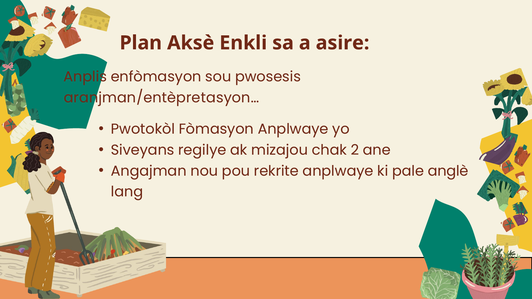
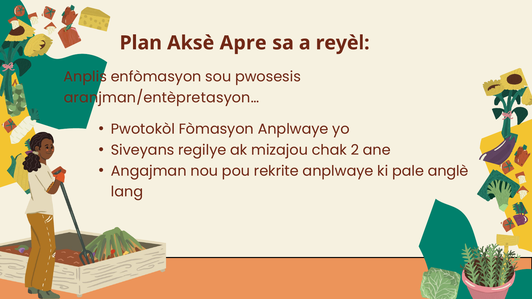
Enkli: Enkli -> Apre
asire: asire -> reyèl
